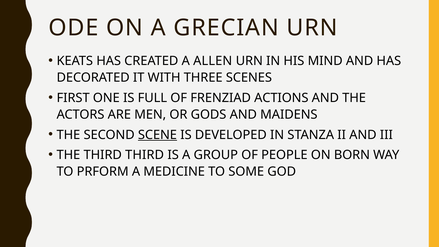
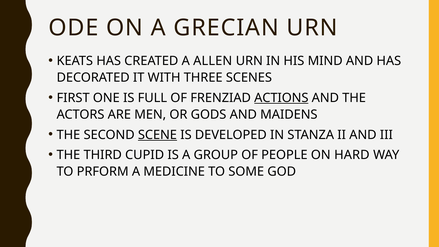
ACTIONS underline: none -> present
THIRD THIRD: THIRD -> CUPID
BORN: BORN -> HARD
